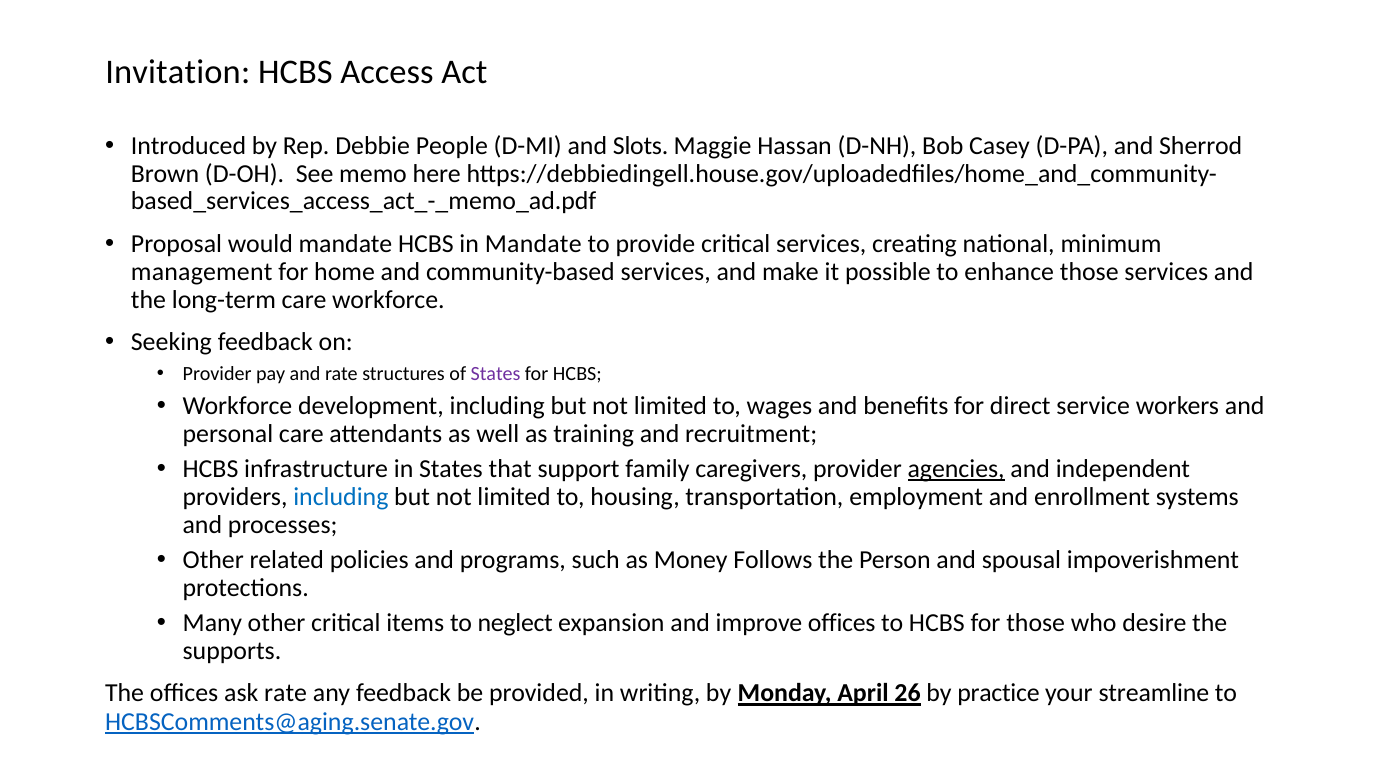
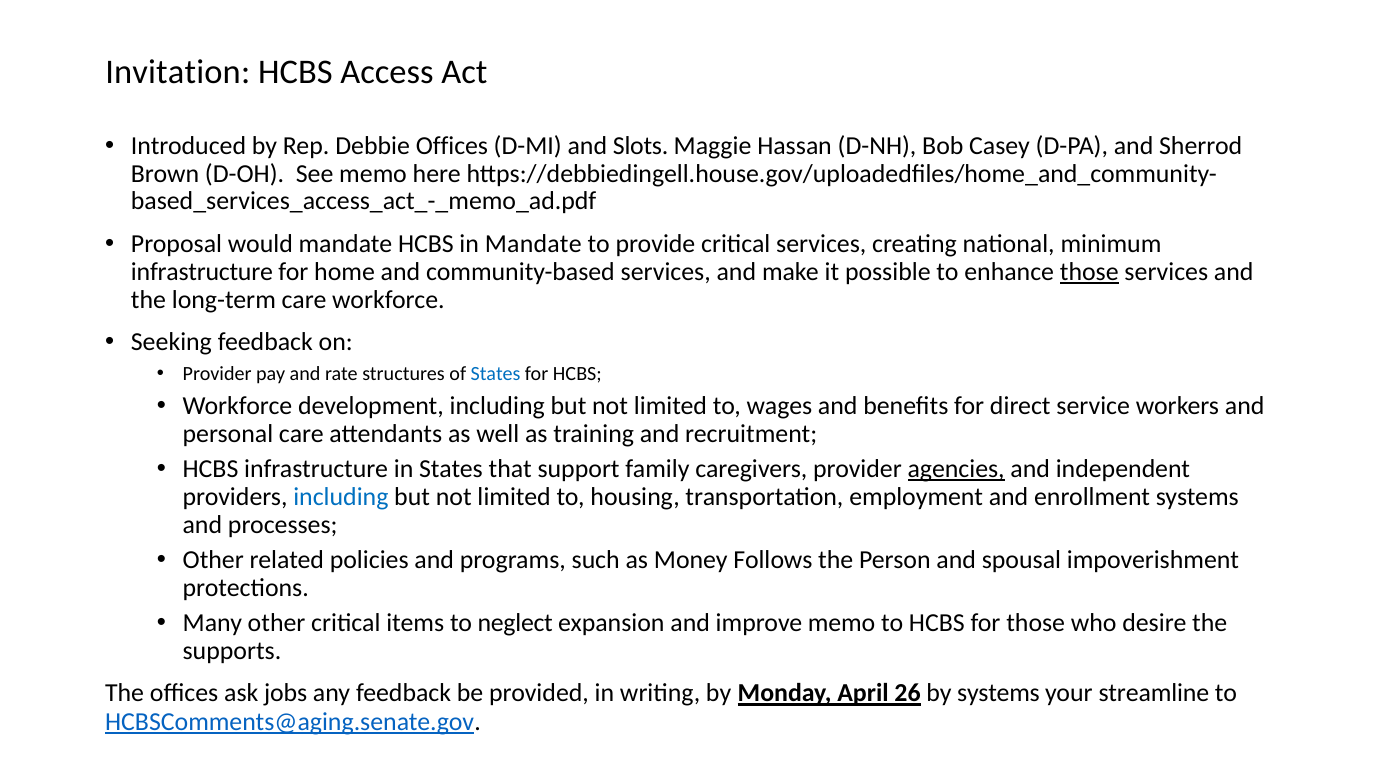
Debbie People: People -> Offices
management at (202, 272): management -> infrastructure
those at (1089, 272) underline: none -> present
States at (496, 374) colour: purple -> blue
improve offices: offices -> memo
ask rate: rate -> jobs
by practice: practice -> systems
